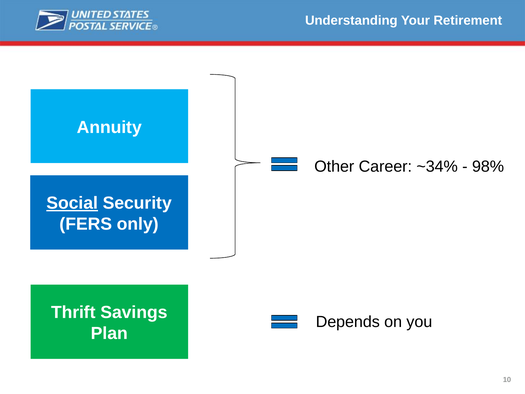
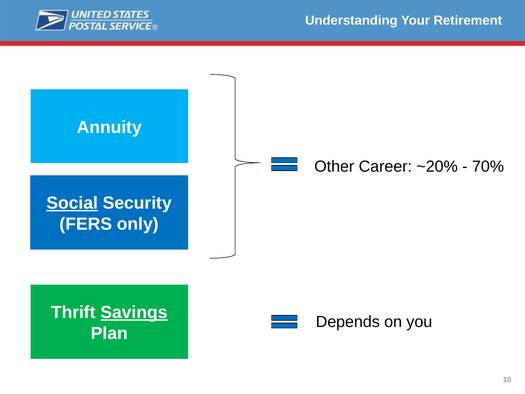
~34%: ~34% -> ~20%
98%: 98% -> 70%
Savings underline: none -> present
